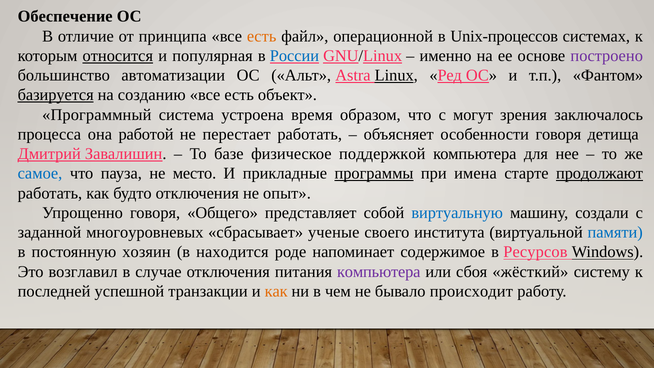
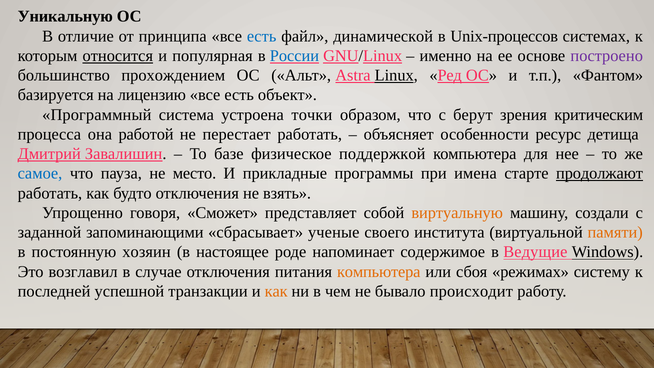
Обеспечение: Обеспечение -> Уникальную
есть at (262, 36) colour: orange -> blue
операционной: операционной -> динамической
автоматизации: автоматизации -> прохождением
базируется underline: present -> none
созданию: созданию -> лицензию
время: время -> точки
могут: могут -> берут
заключалось: заключалось -> критическим
особенности говоря: говоря -> ресурс
программы underline: present -> none
опыт: опыт -> взять
Общего: Общего -> Сможет
виртуальную colour: blue -> orange
многоуровневых: многоуровневых -> запоминающими
памяти colour: blue -> orange
находится: находится -> настоящее
Ресурсов: Ресурсов -> Ведущие
компьютера at (379, 272) colour: purple -> orange
жёсткий: жёсткий -> режимах
